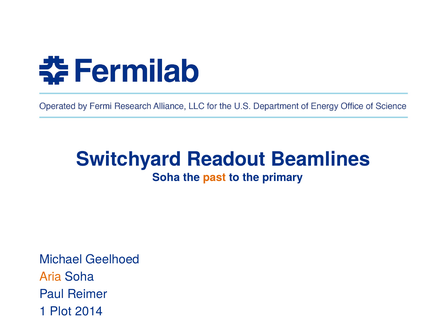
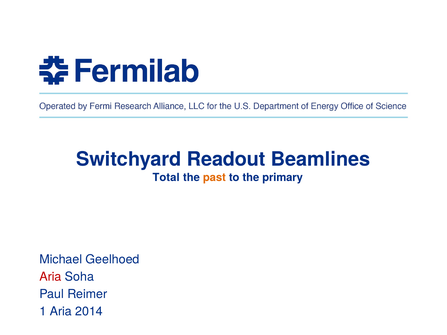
Soha at (166, 177): Soha -> Total
Aria at (50, 277) colour: orange -> red
1 Plot: Plot -> Aria
